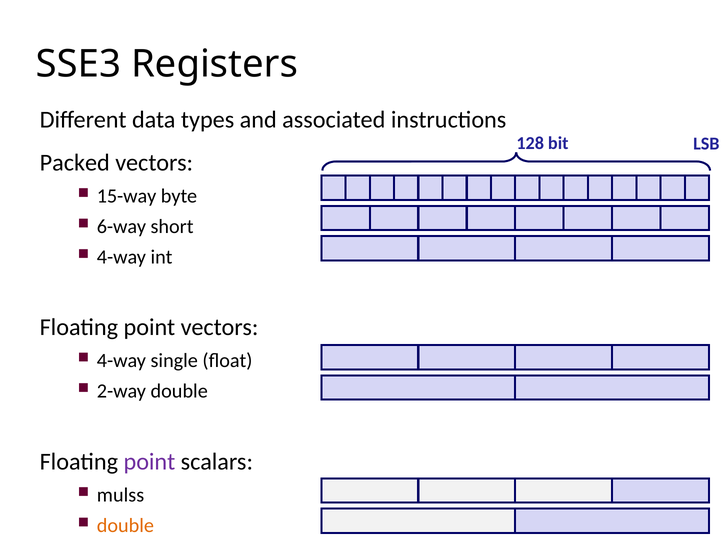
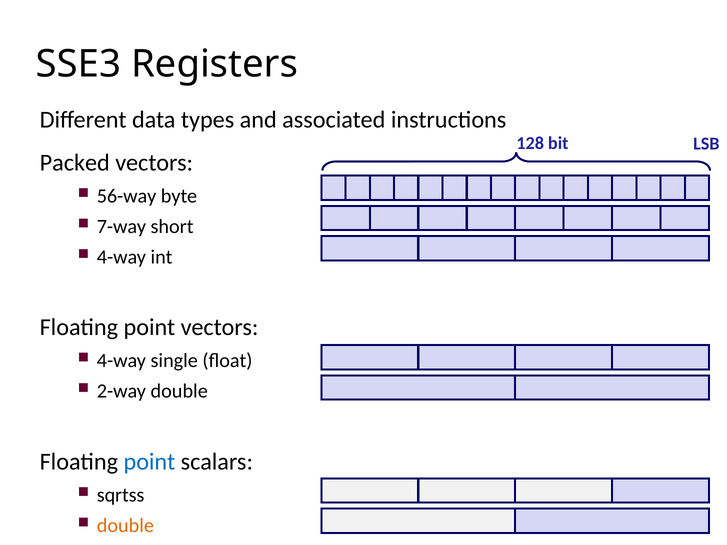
15-way: 15-way -> 56-way
6-way: 6-way -> 7-way
point at (149, 462) colour: purple -> blue
mulss: mulss -> sqrtss
